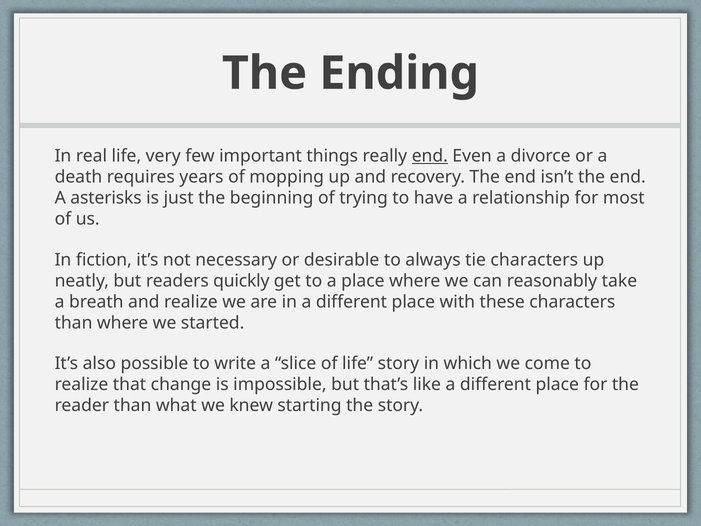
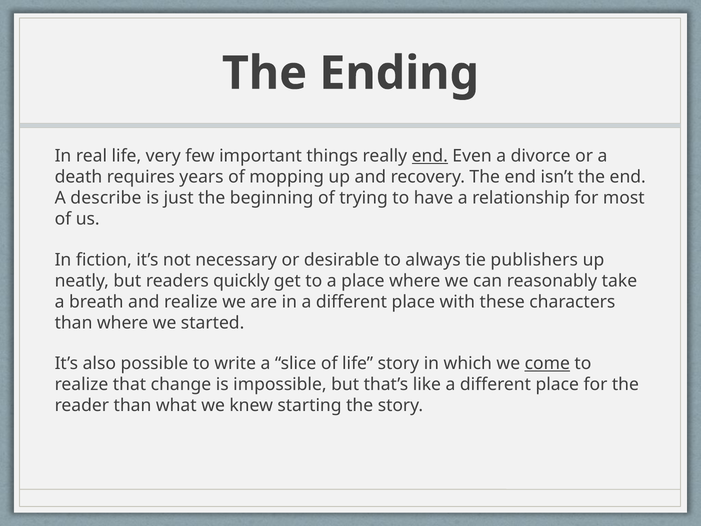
asterisks: asterisks -> describe
tie characters: characters -> publishers
come underline: none -> present
